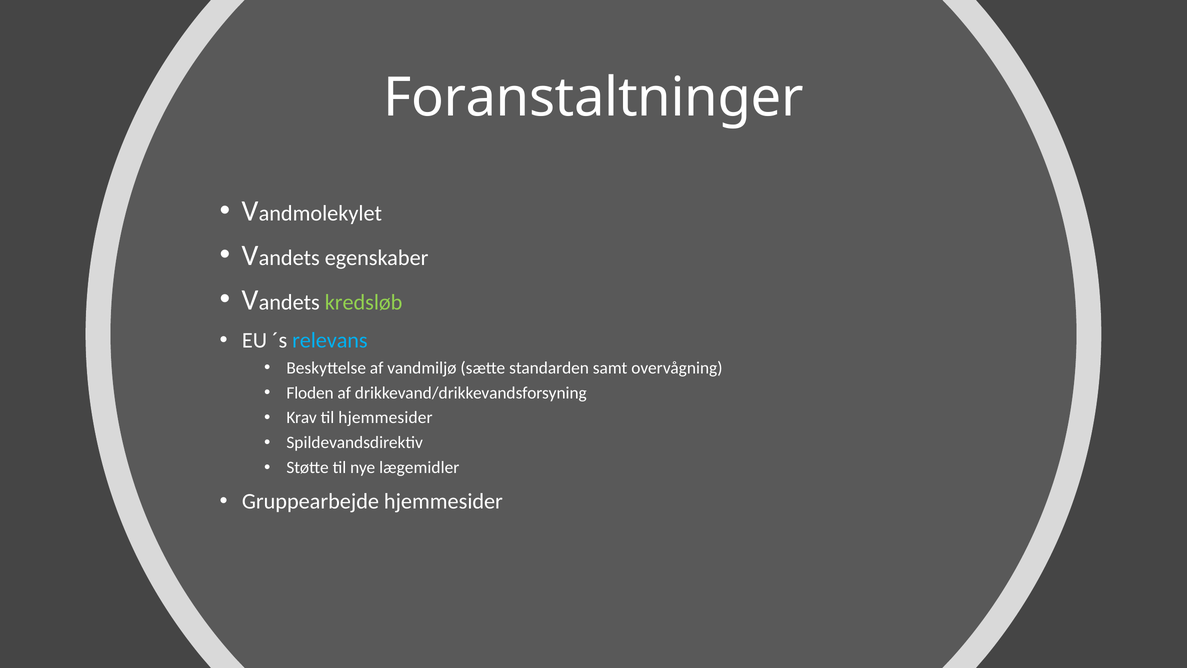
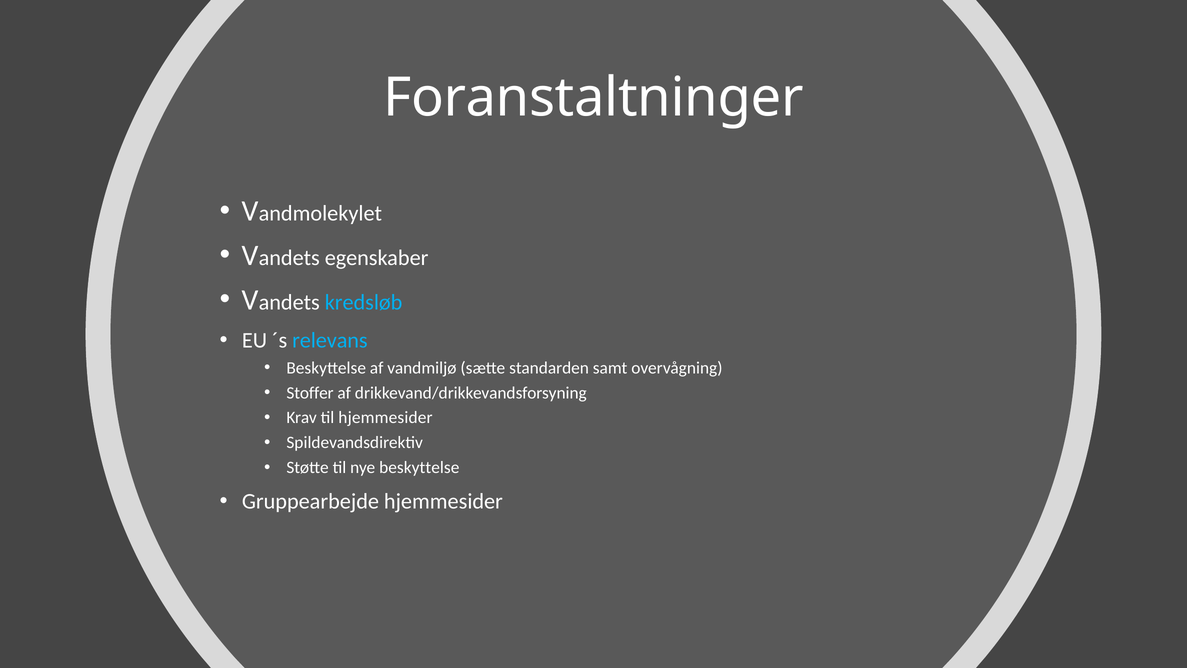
kredsløb colour: light green -> light blue
Floden: Floden -> Stoffer
nye lægemidler: lægemidler -> beskyttelse
